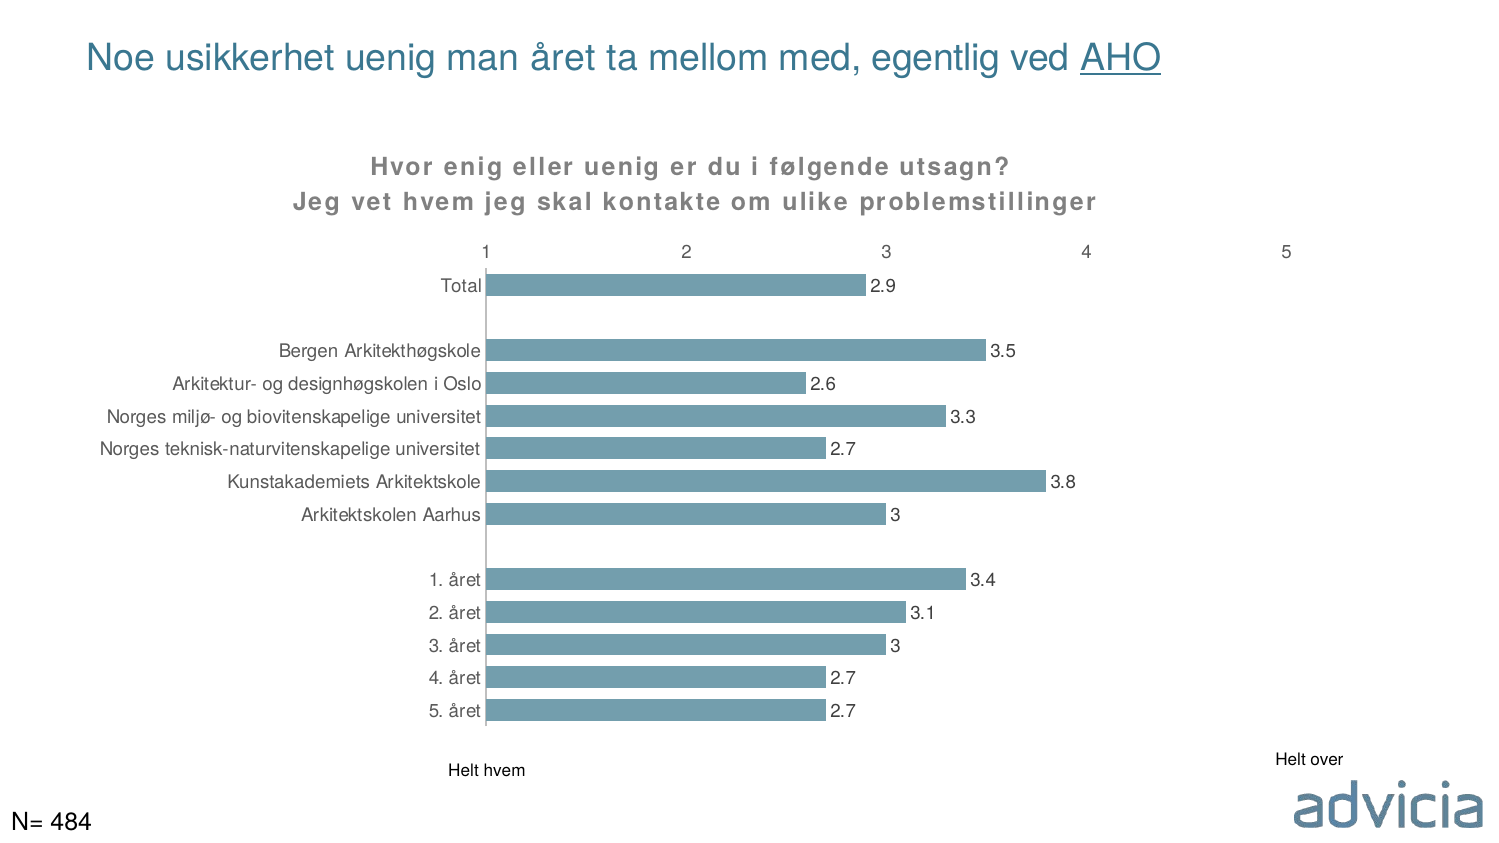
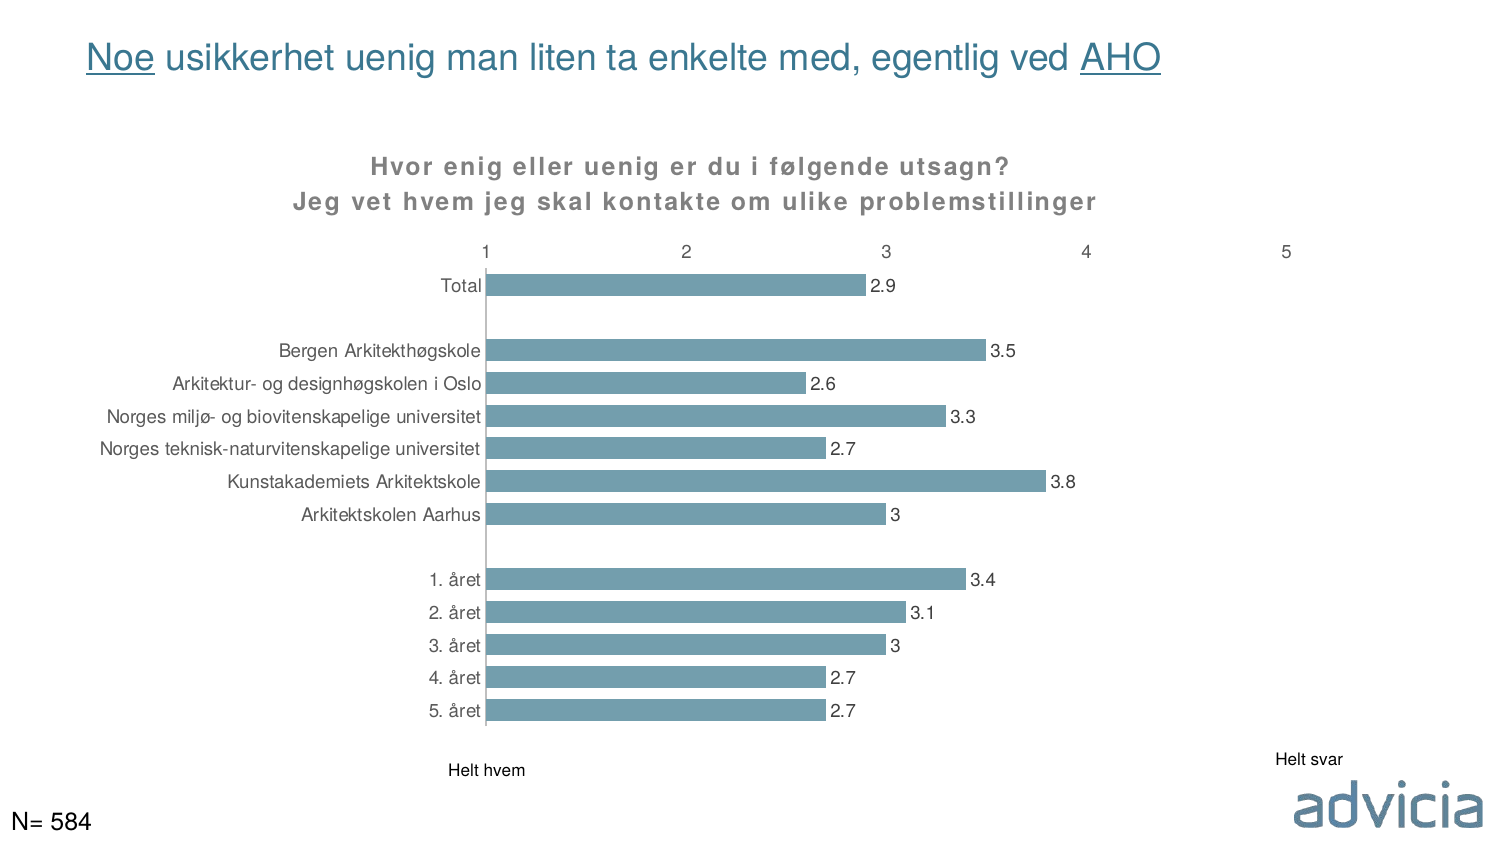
Noe underline: none -> present
man året: året -> liten
mellom: mellom -> enkelte
over: over -> svar
484: 484 -> 584
